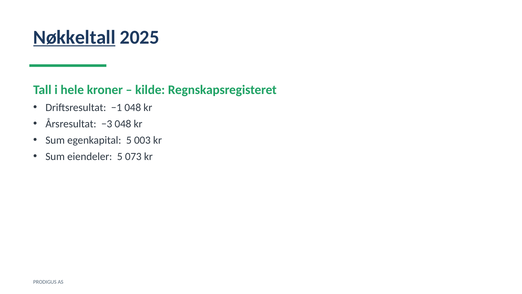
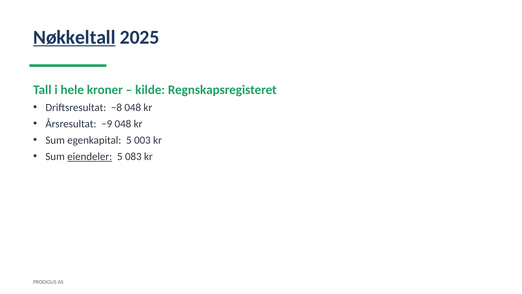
−1: −1 -> −8
−3: −3 -> −9
eiendeler underline: none -> present
073: 073 -> 083
